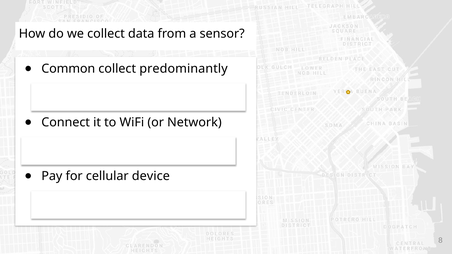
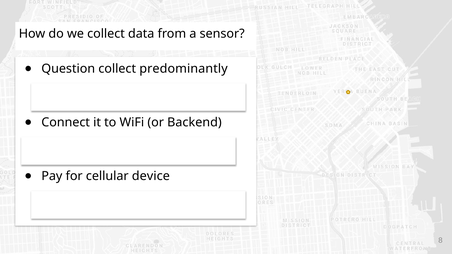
Common: Common -> Question
Network: Network -> Backend
